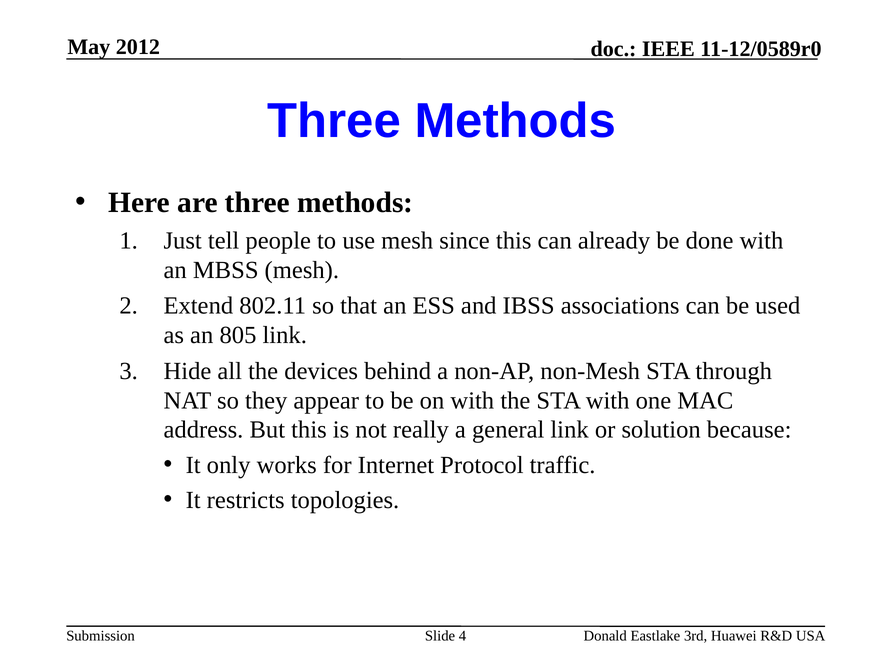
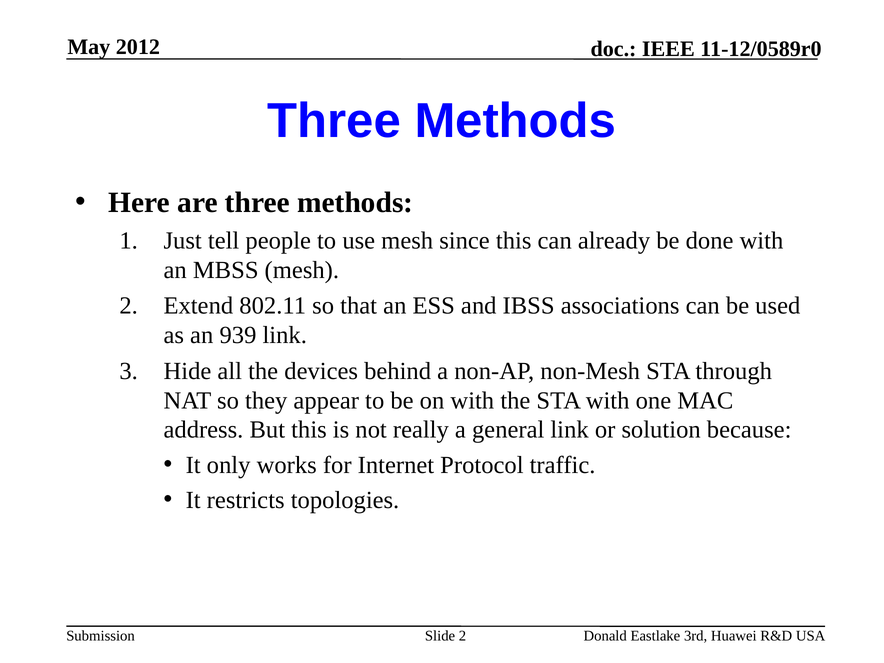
805: 805 -> 939
Slide 4: 4 -> 2
